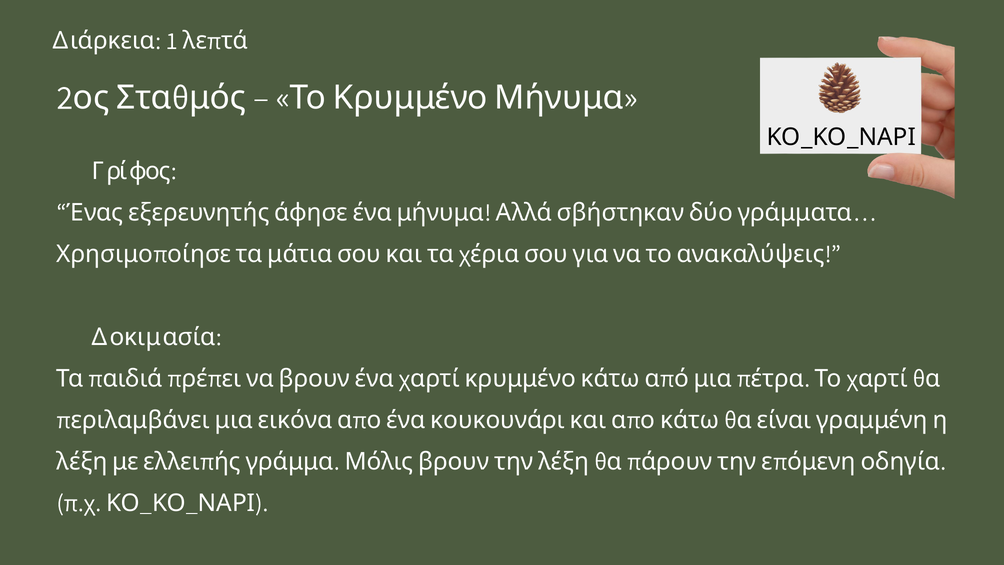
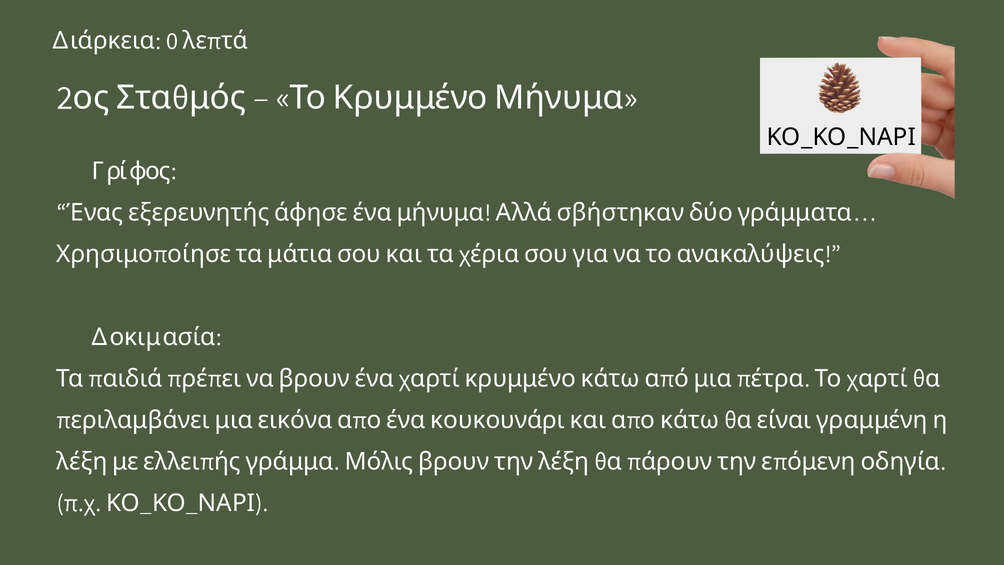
1: 1 -> 0
